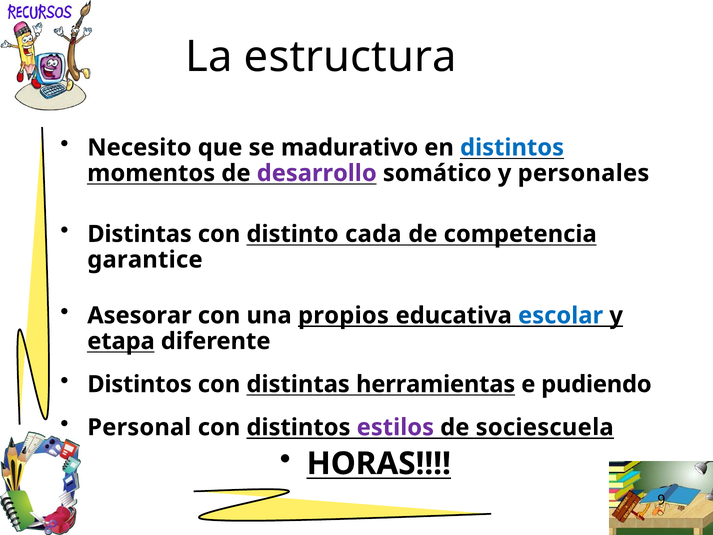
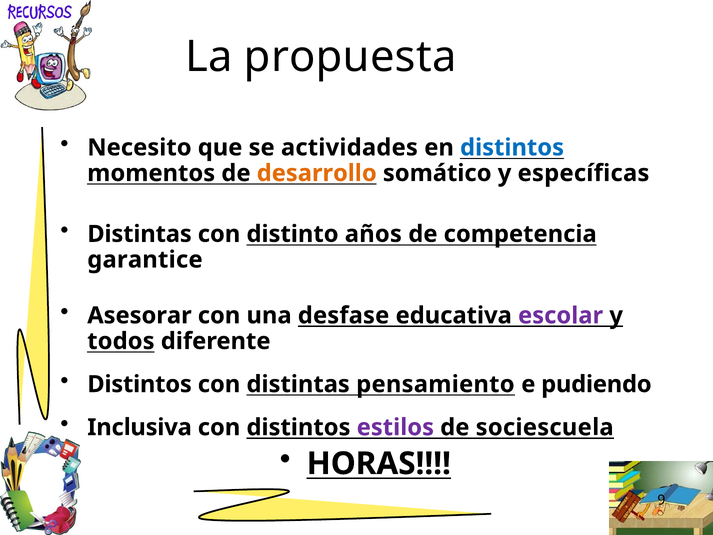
estructura: estructura -> propuesta
madurativo: madurativo -> actividades
desarrollo colour: purple -> orange
personales: personales -> específicas
cada: cada -> años
propios: propios -> desfase
escolar colour: blue -> purple
etapa: etapa -> todos
herramientas: herramientas -> pensamiento
Personal: Personal -> Inclusiva
